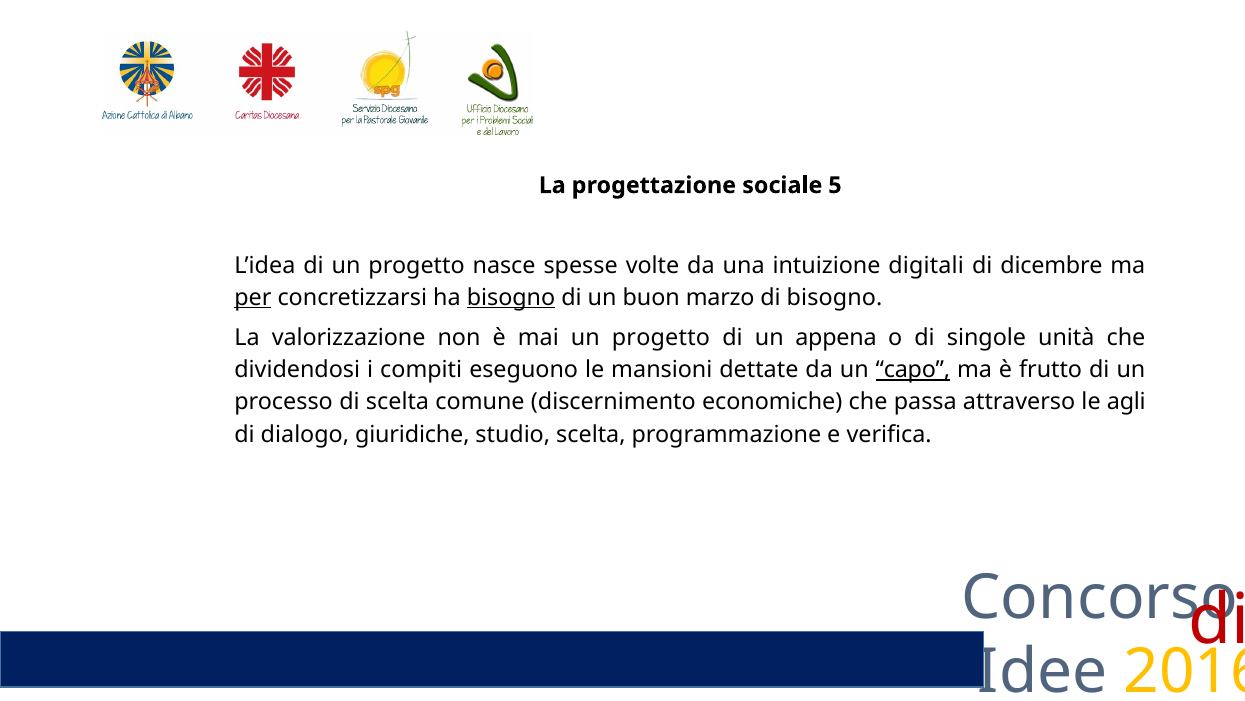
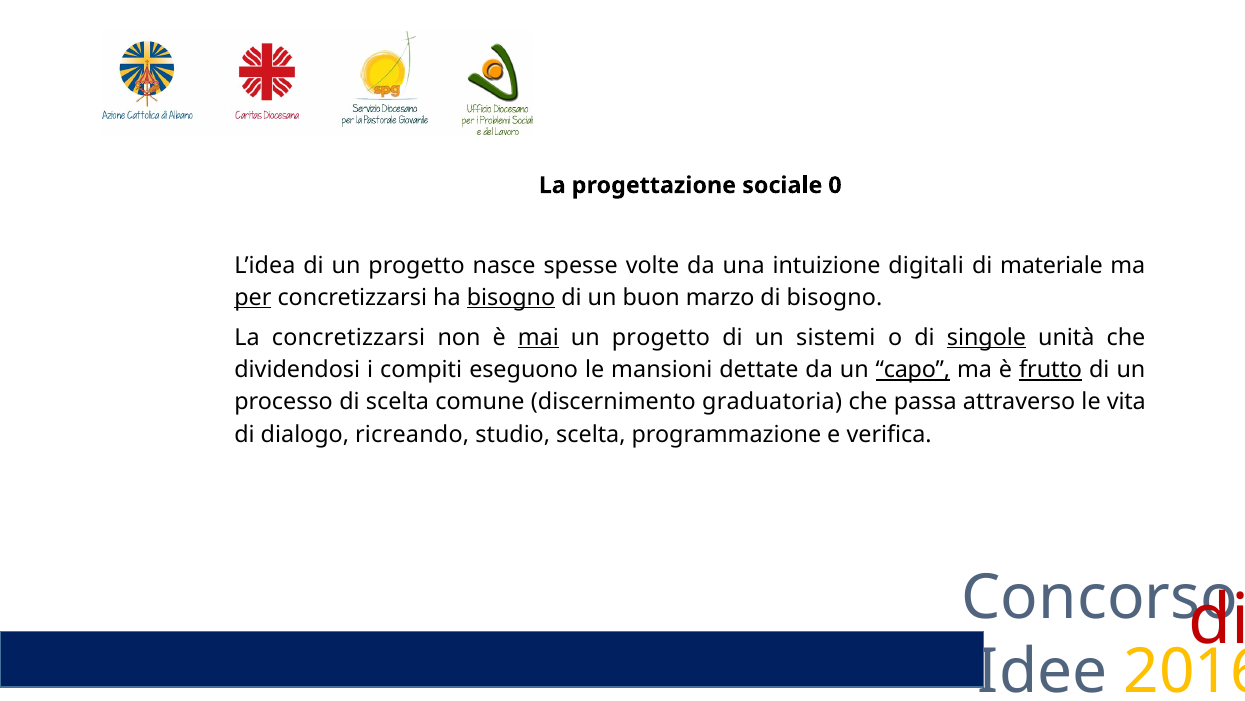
5: 5 -> 0
dicembre: dicembre -> materiale
La valorizzazione: valorizzazione -> concretizzarsi
mai underline: none -> present
appena: appena -> sistemi
singole underline: none -> present
frutto underline: none -> present
economiche: economiche -> graduatoria
agli: agli -> vita
giuridiche: giuridiche -> ricreando
